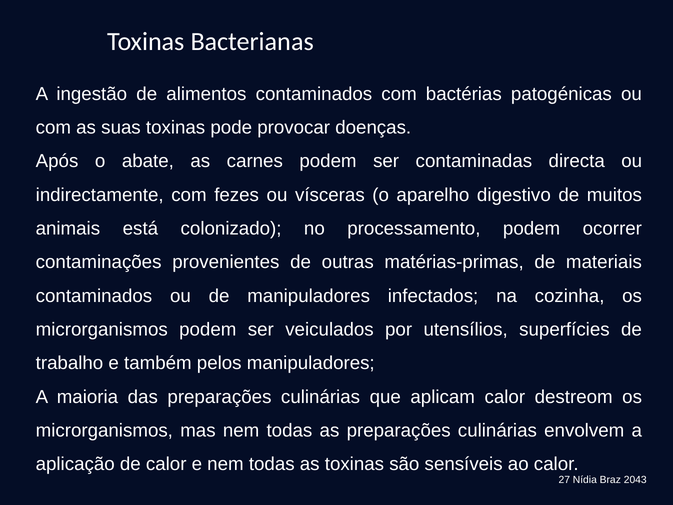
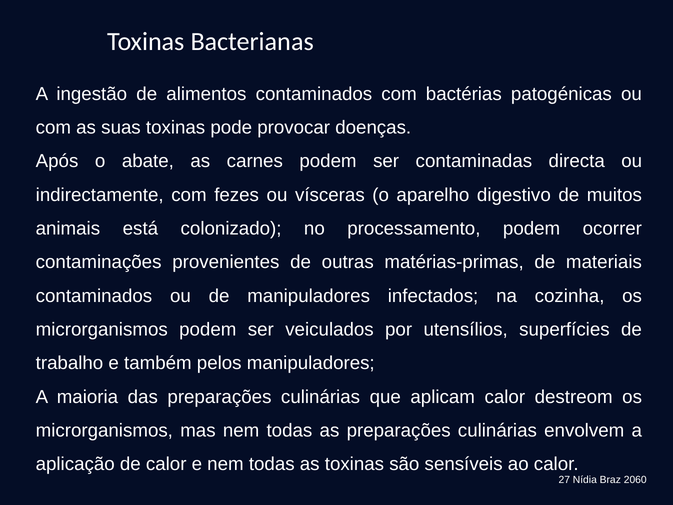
2043: 2043 -> 2060
